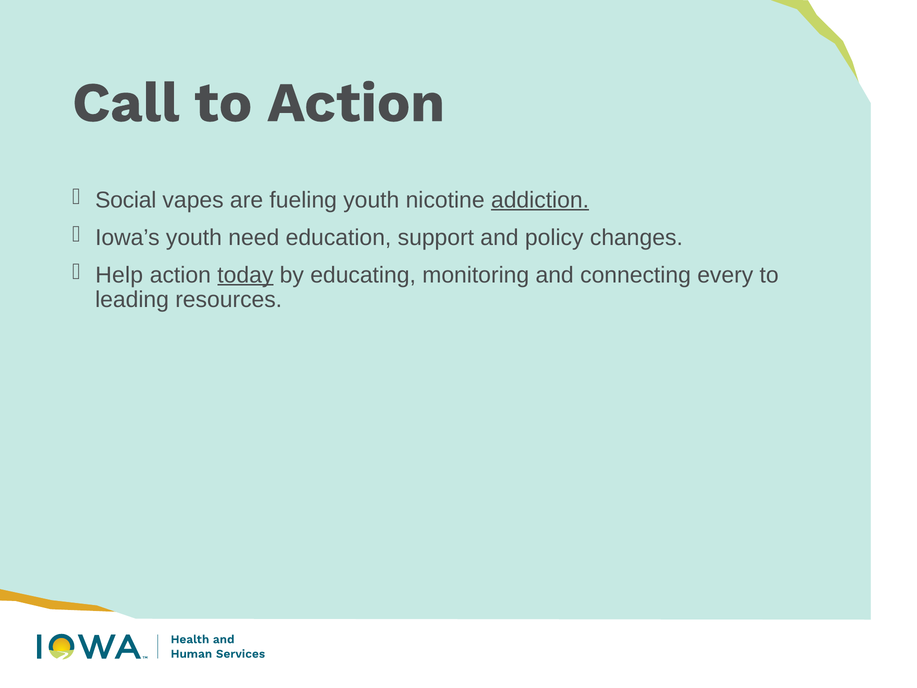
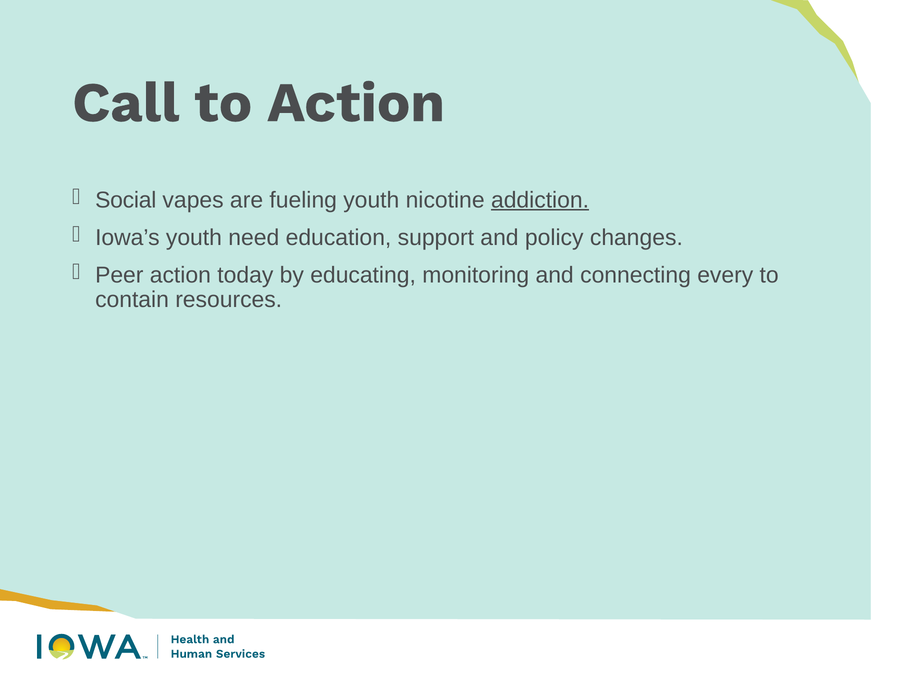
Help: Help -> Peer
today underline: present -> none
leading: leading -> contain
